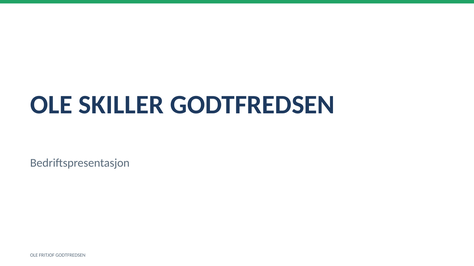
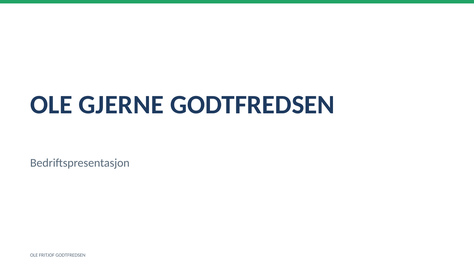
SKILLER: SKILLER -> GJERNE
